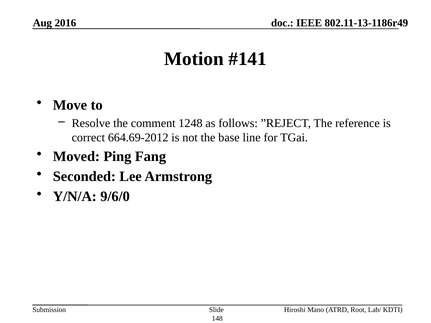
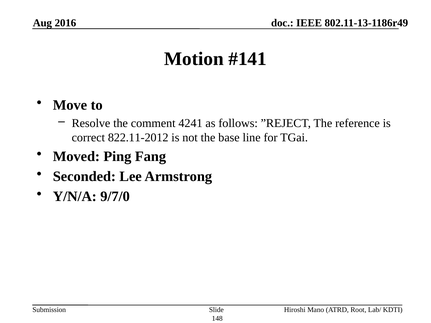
1248: 1248 -> 4241
664.69-2012: 664.69-2012 -> 822.11-2012
9/6/0: 9/6/0 -> 9/7/0
